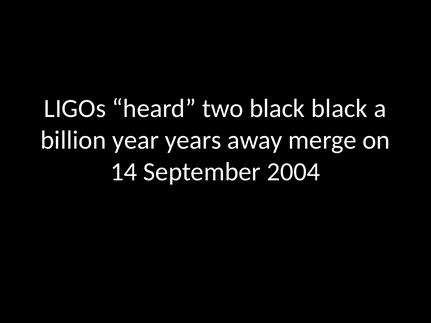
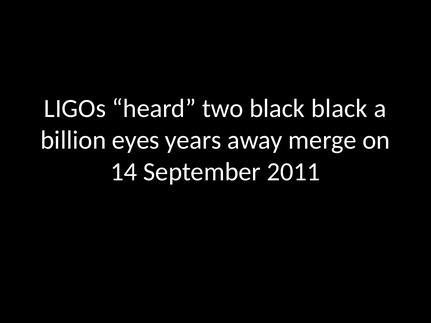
year: year -> eyes
2004: 2004 -> 2011
